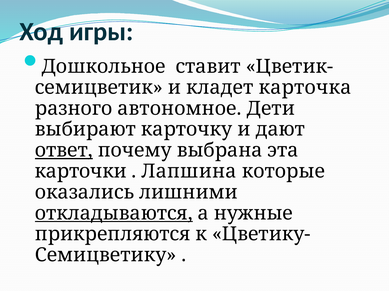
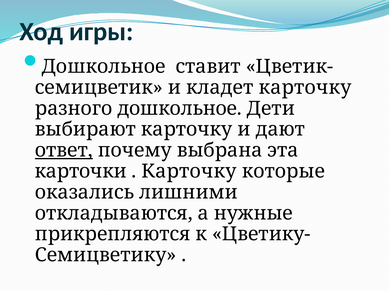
кладет карточка: карточка -> карточку
разного автономное: автономное -> дошкольное
Лапшина at (189, 172): Лапшина -> Карточку
откладываются underline: present -> none
